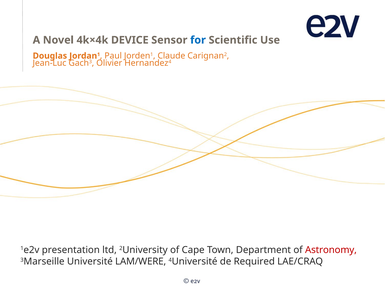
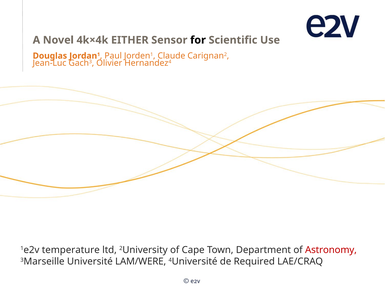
DEVICE: DEVICE -> EITHER
for colour: blue -> black
presentation: presentation -> temperature
